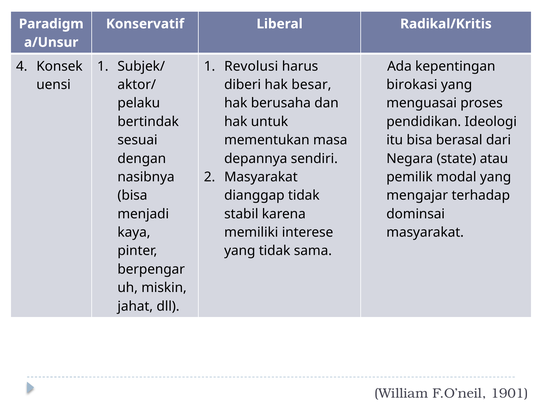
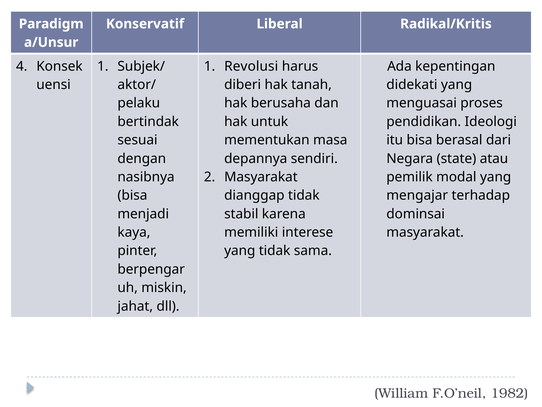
besar: besar -> tanah
birokasi: birokasi -> didekati
1901: 1901 -> 1982
